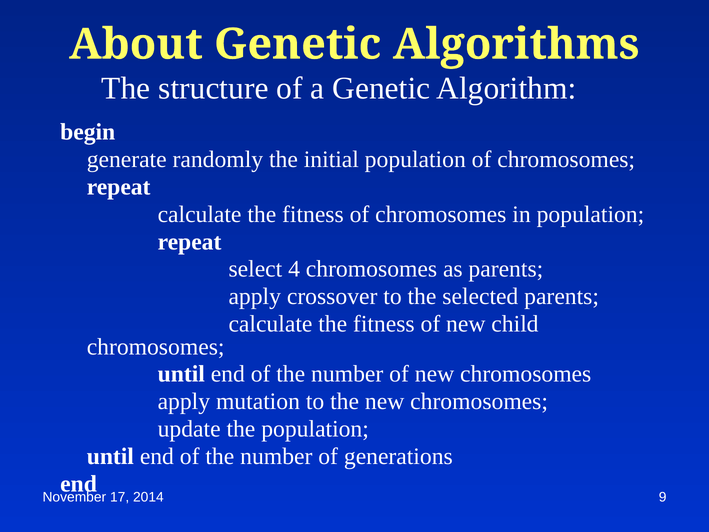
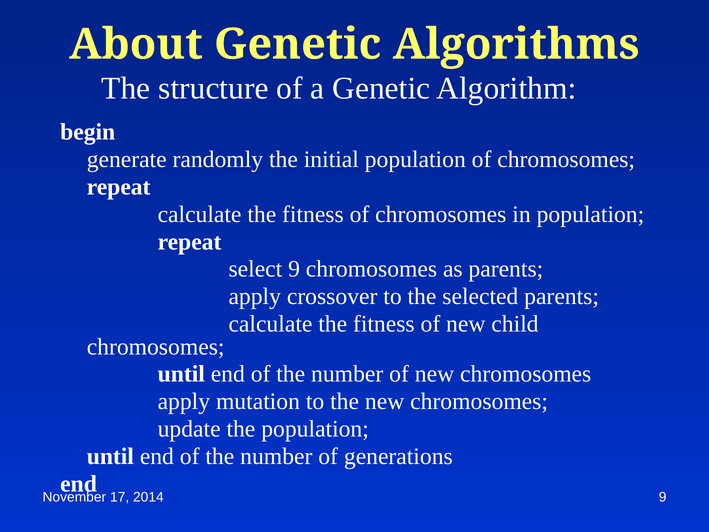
select 4: 4 -> 9
